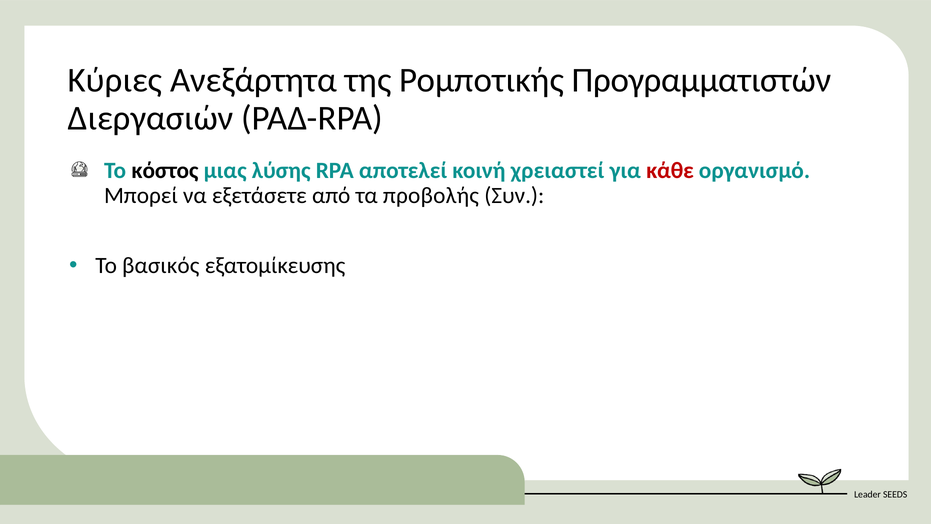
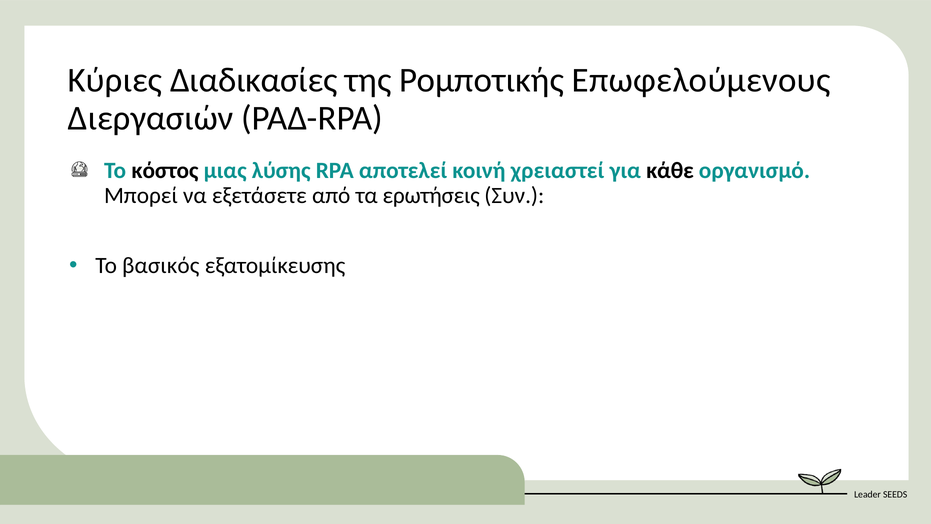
Ανεξάρτητα: Ανεξάρτητα -> Διαδικασίες
Προγραμματιστών: Προγραμματιστών -> Επωφελούμενους
κάθε colour: red -> black
προβολής: προβολής -> ερωτήσεις
